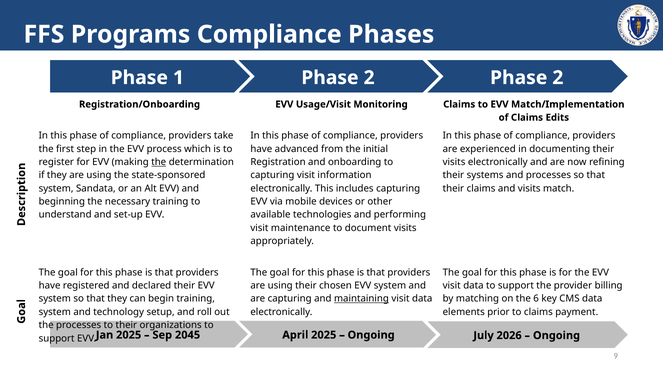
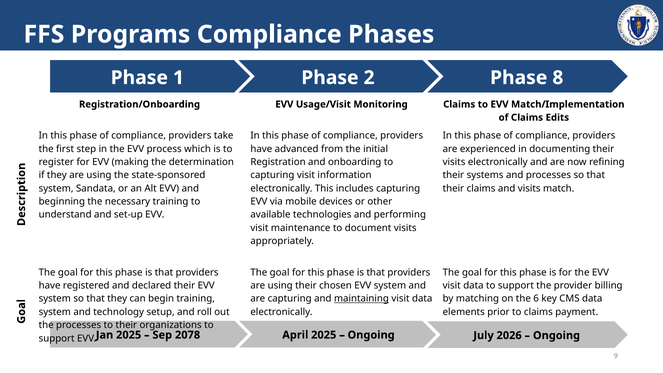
2 Phase 2: 2 -> 8
the at (159, 162) underline: present -> none
2045: 2045 -> 2078
